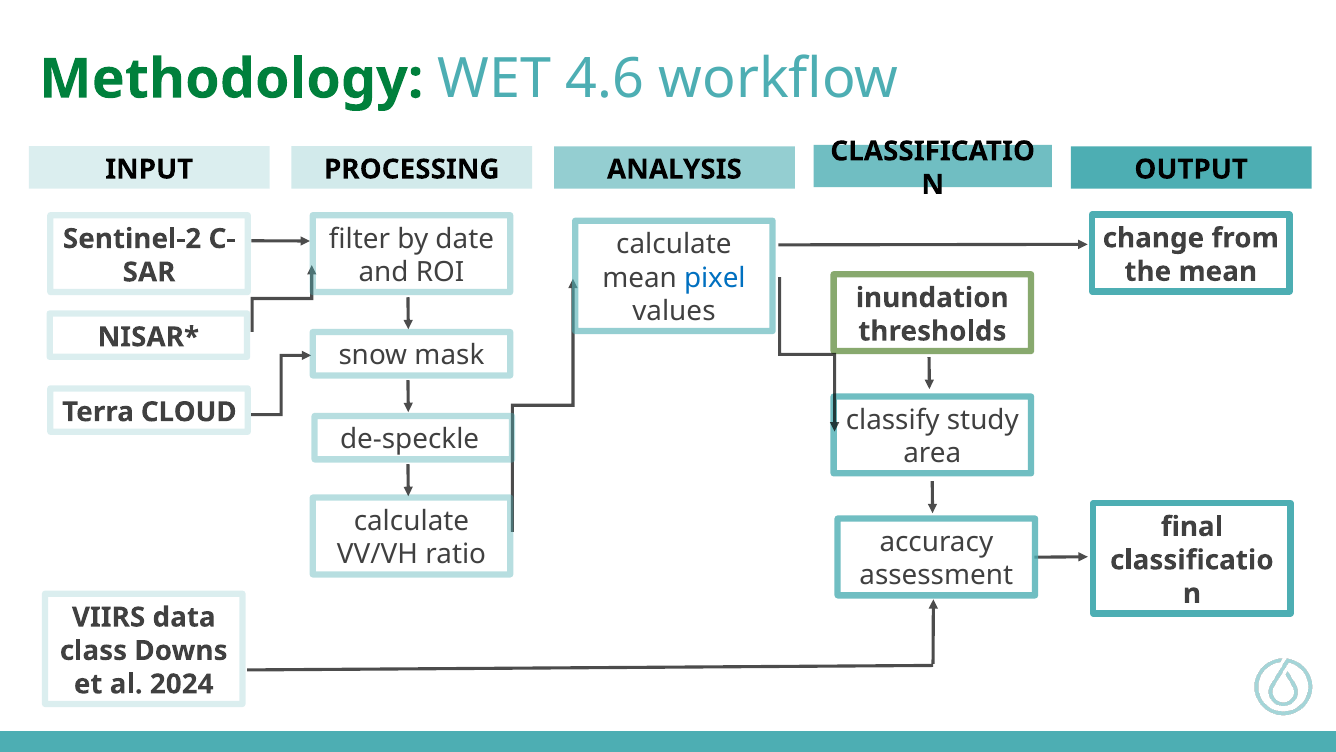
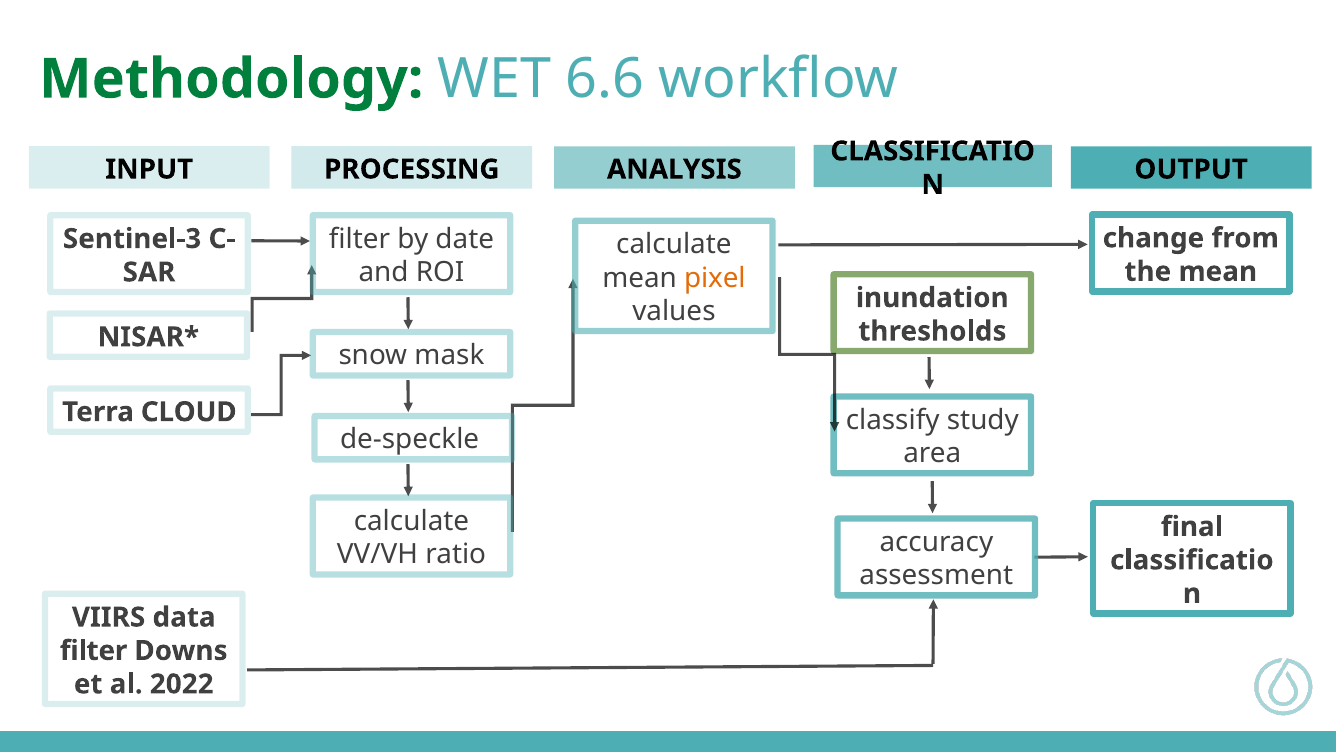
4.6: 4.6 -> 6.6
Sentinel-2: Sentinel-2 -> Sentinel-3
pixel colour: blue -> orange
class at (93, 650): class -> filter
2024: 2024 -> 2022
